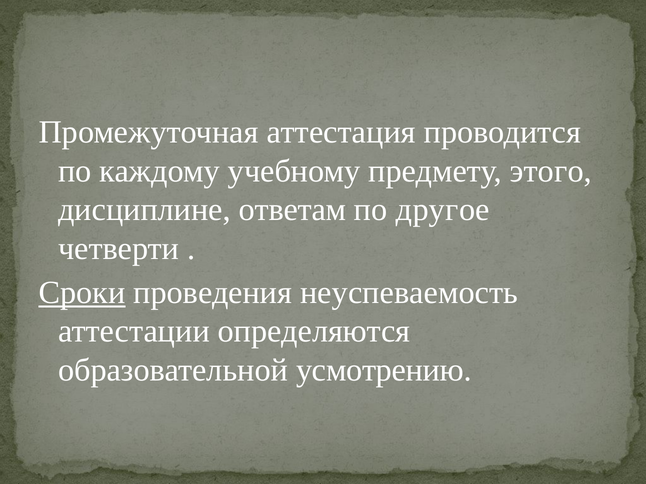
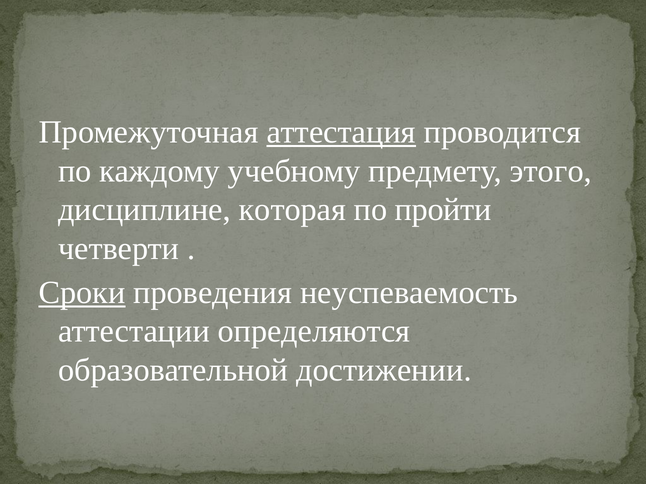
аттестация underline: none -> present
ответам: ответам -> которая
другое: другое -> пройти
усмотрению: усмотрению -> достижении
